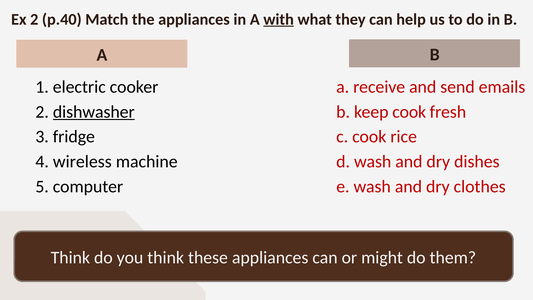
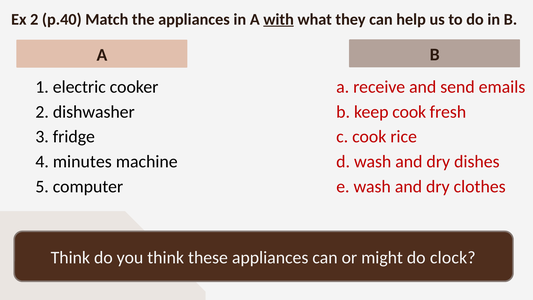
dishwasher underline: present -> none
wireless: wireless -> minutes
them: them -> clock
